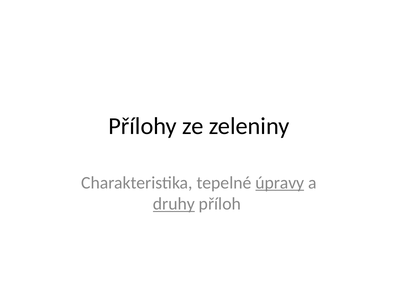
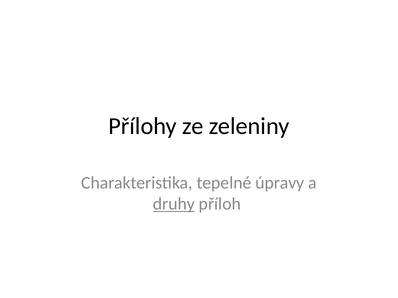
úpravy underline: present -> none
